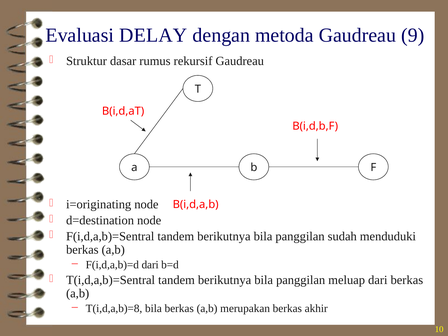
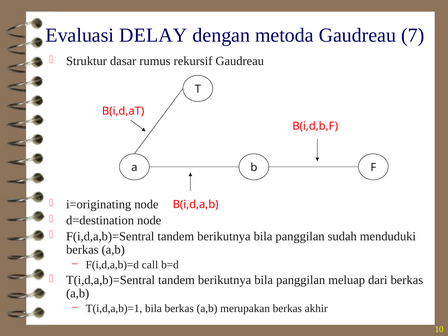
9: 9 -> 7
F(i,d,a,b)=d dari: dari -> call
T(i,d,a,b)=8: T(i,d,a,b)=8 -> T(i,d,a,b)=1
